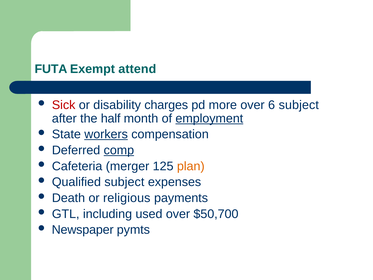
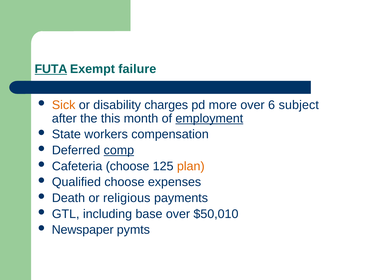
FUTA underline: none -> present
attend: attend -> failure
Sick colour: red -> orange
half: half -> this
workers underline: present -> none
Cafeteria merger: merger -> choose
Qualified subject: subject -> choose
used: used -> base
$50,700: $50,700 -> $50,010
